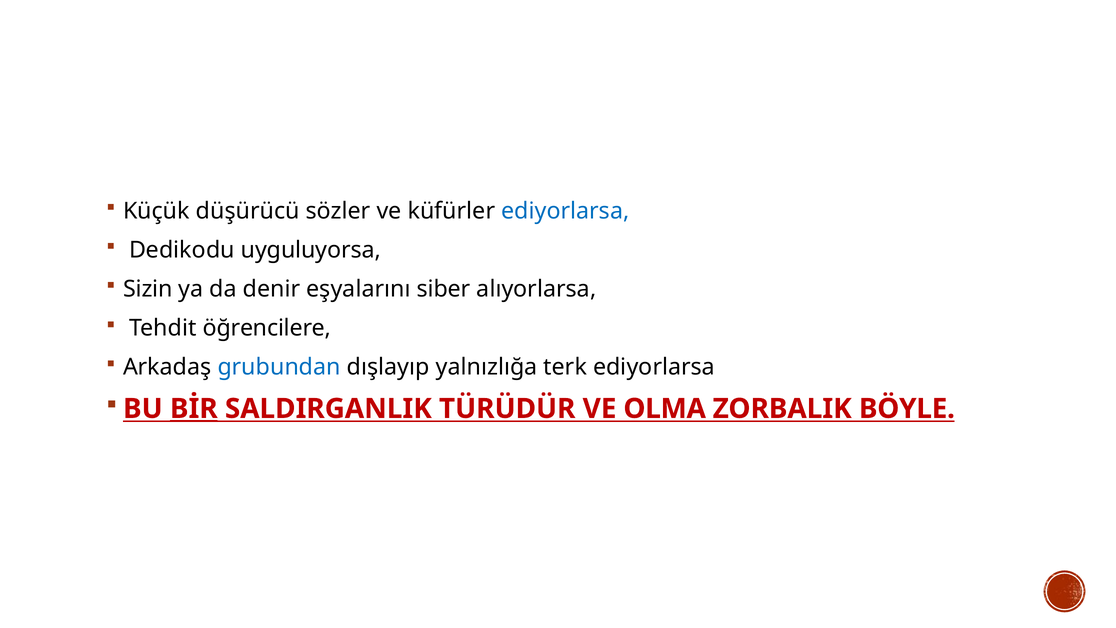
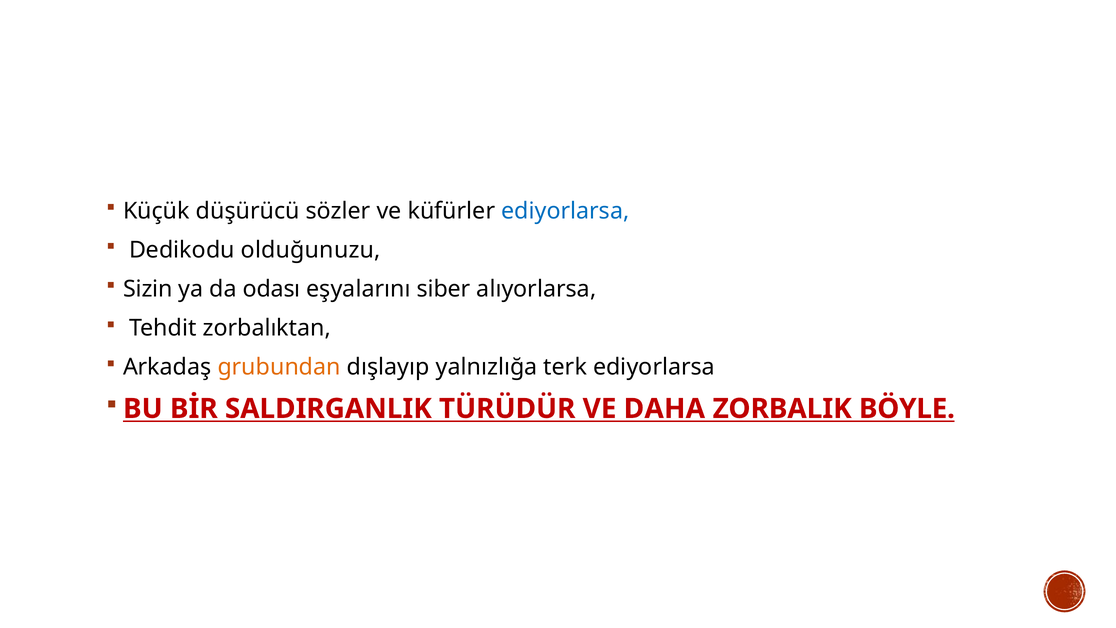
uyguluyorsa: uyguluyorsa -> olduğunuzu
denir: denir -> odası
öğrencilere: öğrencilere -> zorbalıktan
grubundan colour: blue -> orange
BİR underline: present -> none
OLMA: OLMA -> DAHA
